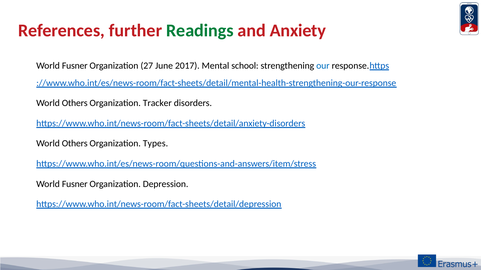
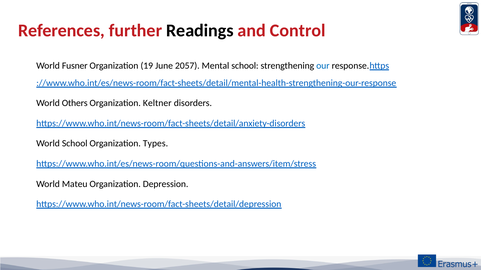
Readings colour: green -> black
Anxiety: Anxiety -> Control
27: 27 -> 19
2017: 2017 -> 2057
Tracker: Tracker -> Keltner
Others at (75, 144): Others -> School
Fusner at (75, 184): Fusner -> Mateu
